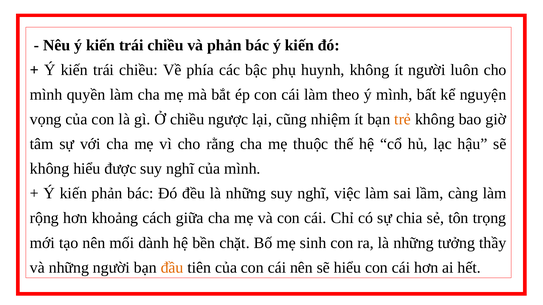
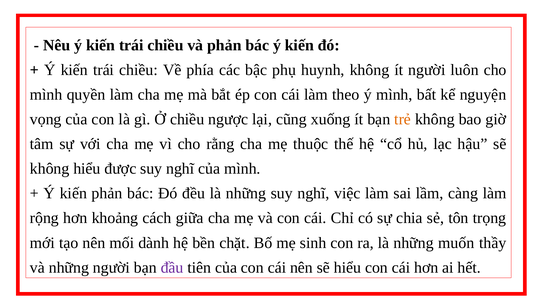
nhiệm: nhiệm -> xuống
tưởng: tưởng -> muốn
đầu colour: orange -> purple
